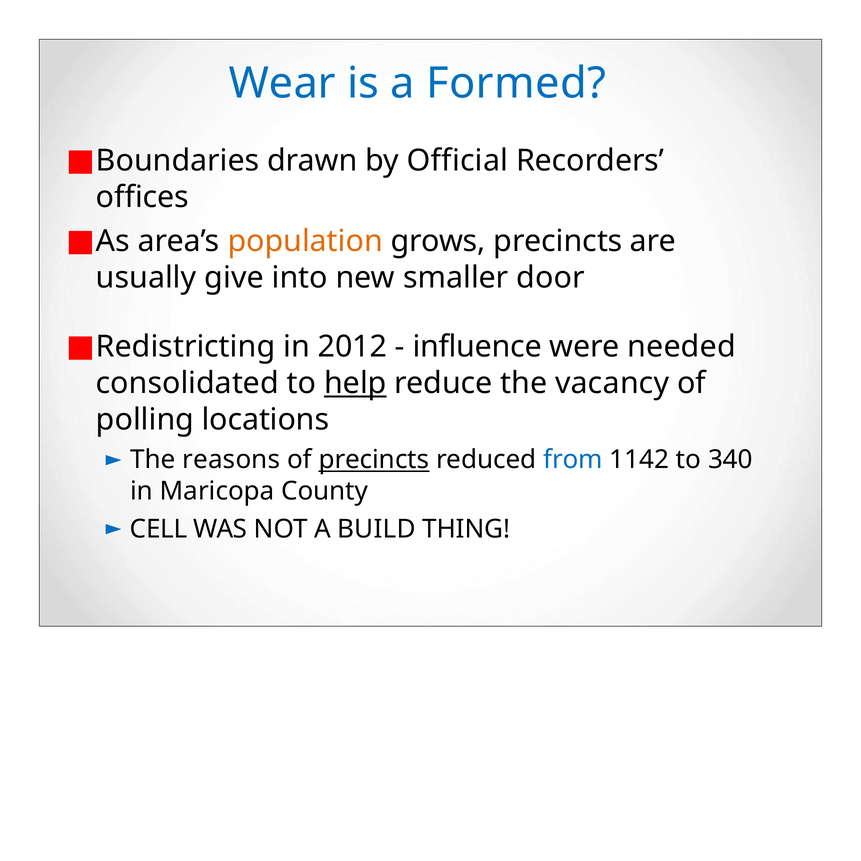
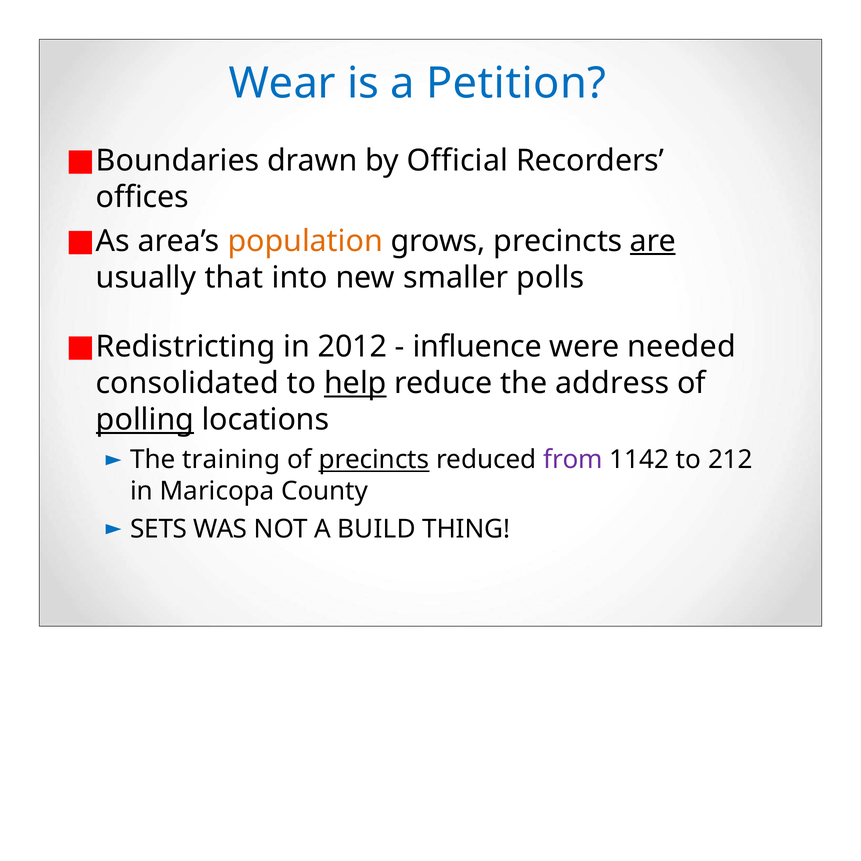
Formed: Formed -> Petition
are underline: none -> present
give: give -> that
door: door -> polls
vacancy: vacancy -> address
polling underline: none -> present
reasons: reasons -> training
from colour: blue -> purple
340: 340 -> 212
CELL: CELL -> SETS
